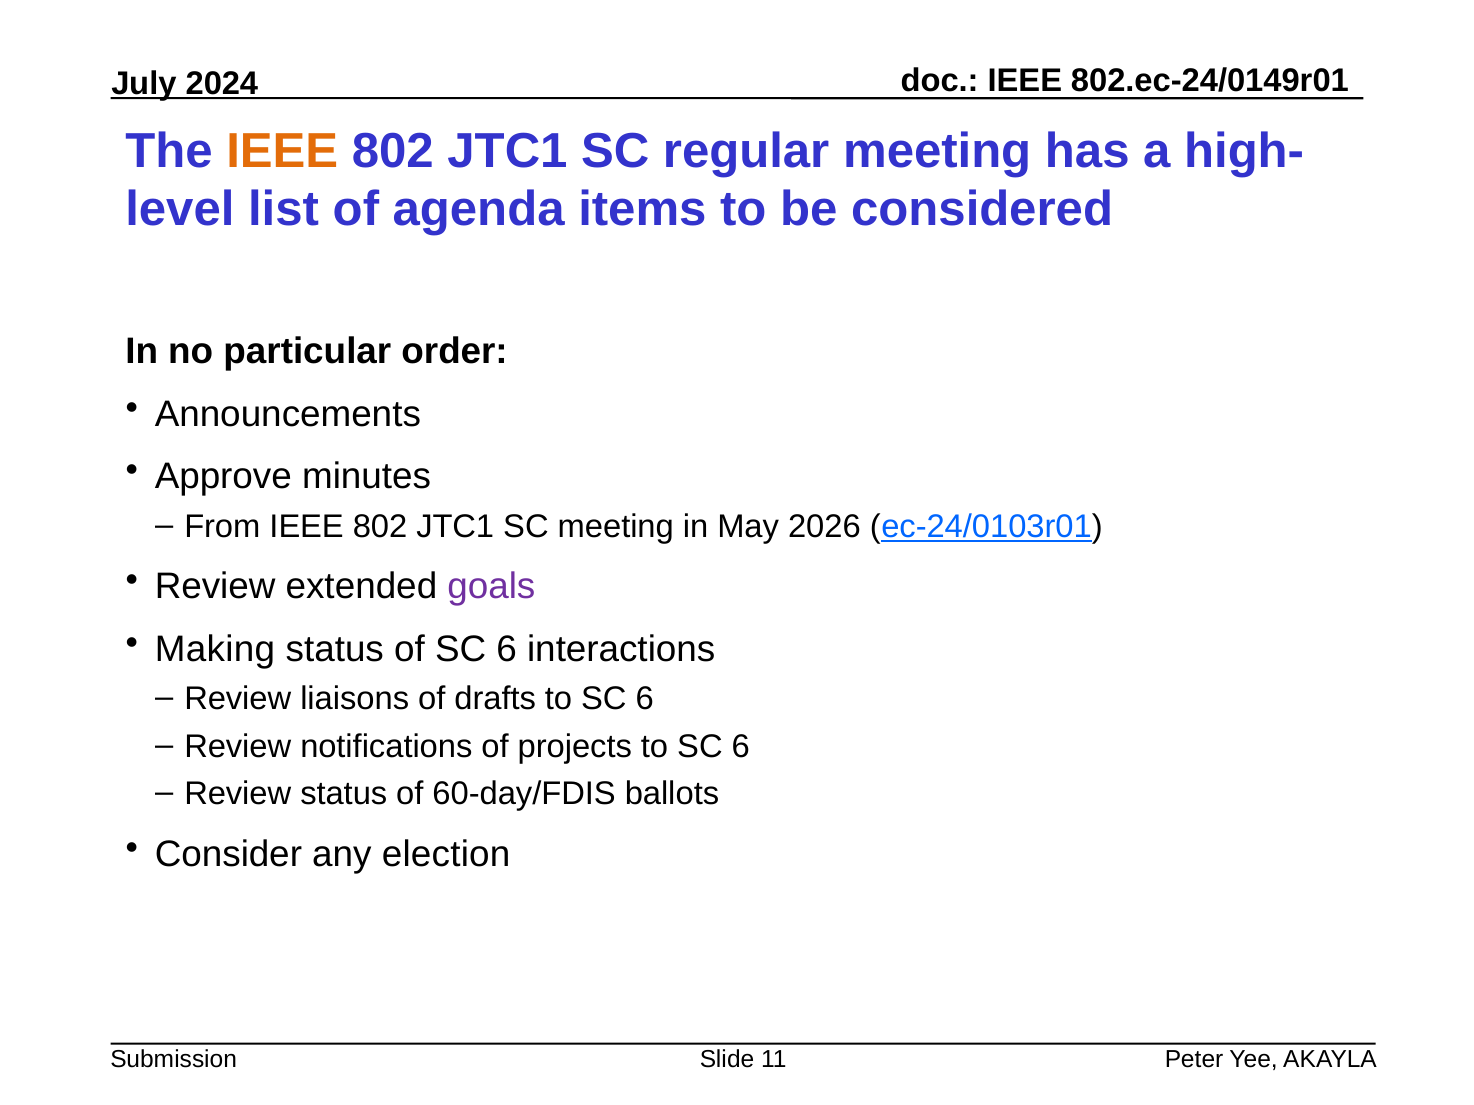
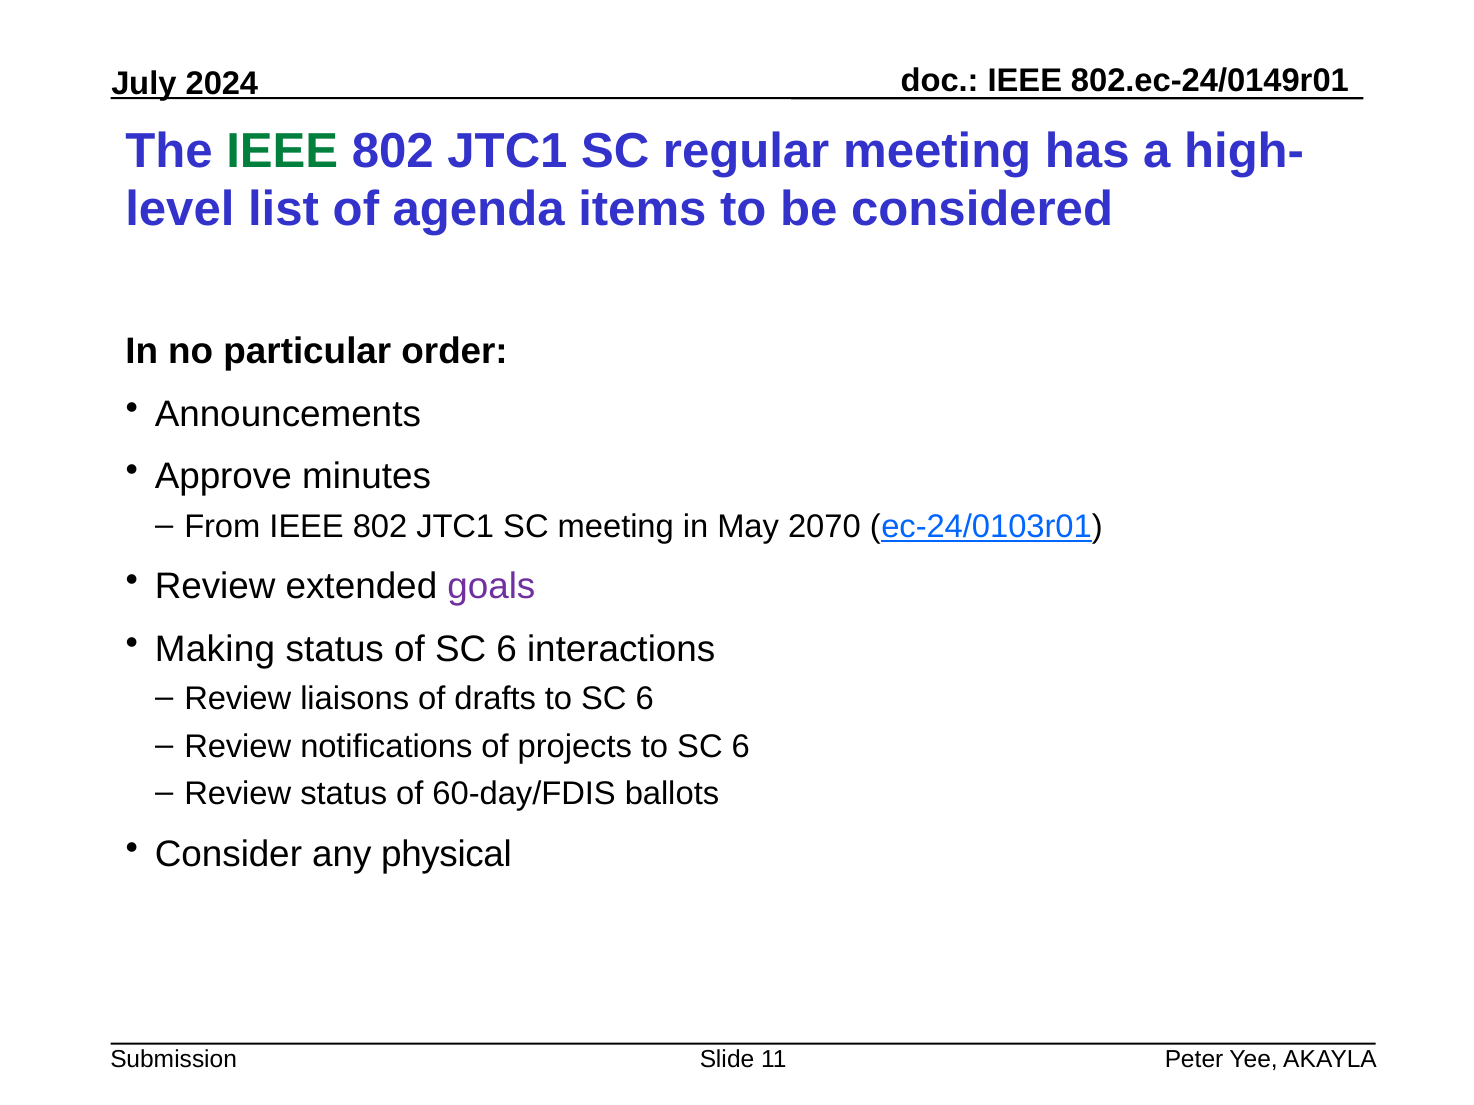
IEEE at (282, 151) colour: orange -> green
2026: 2026 -> 2070
election: election -> physical
